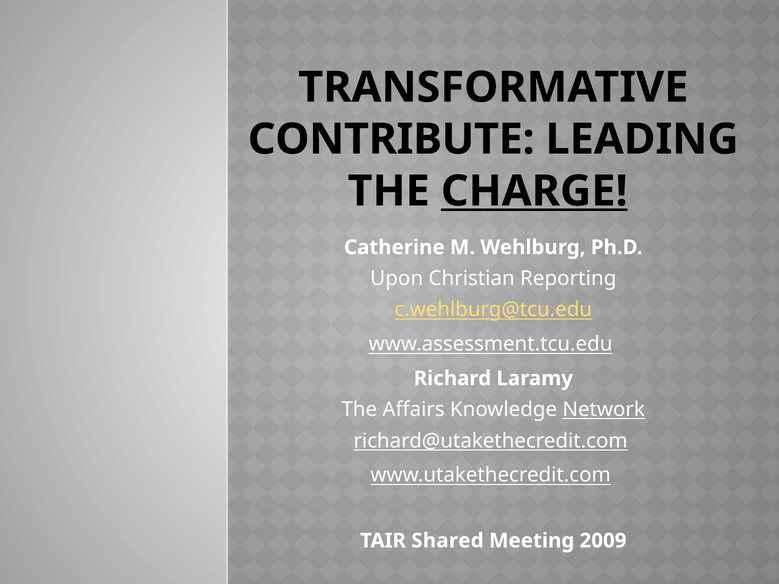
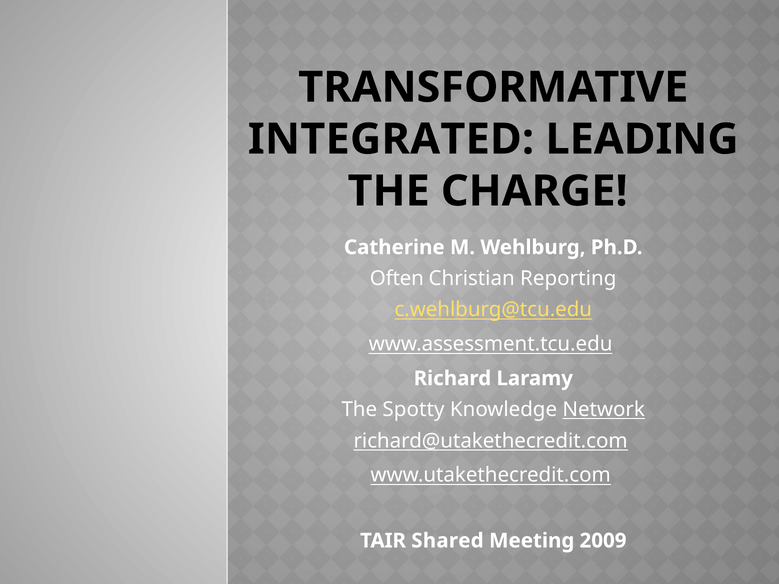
CONTRIBUTE: CONTRIBUTE -> INTEGRATED
CHARGE underline: present -> none
Upon: Upon -> Often
Affairs: Affairs -> Spotty
